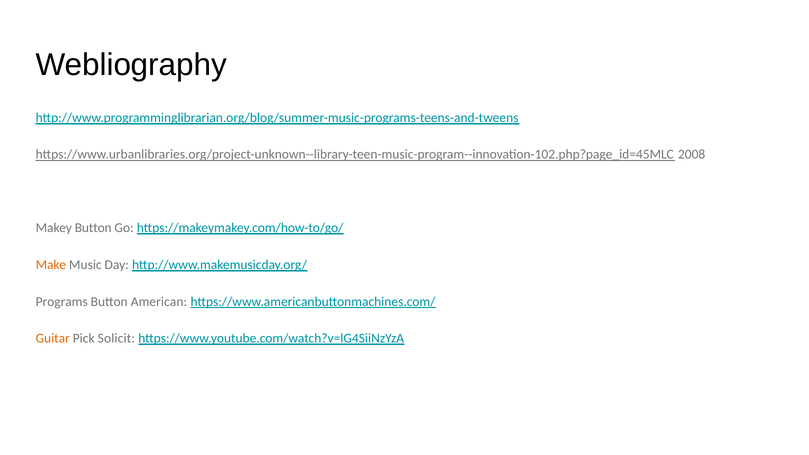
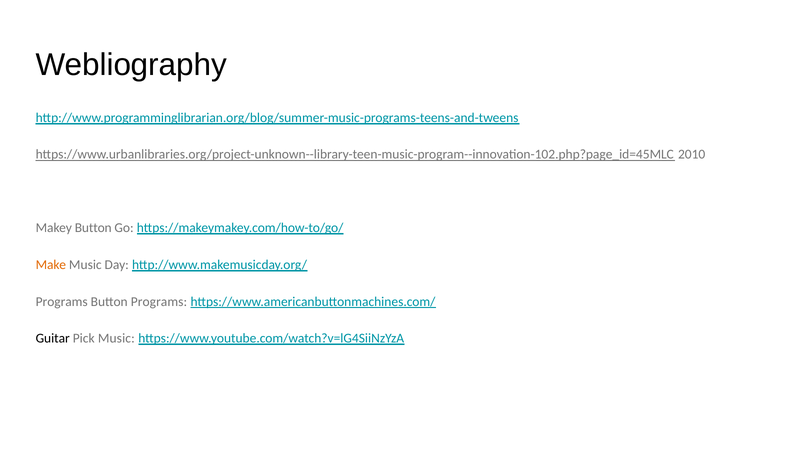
2008: 2008 -> 2010
Button American: American -> Programs
Guitar colour: orange -> black
Pick Solicit: Solicit -> Music
